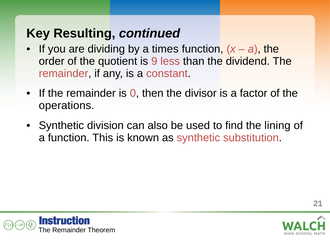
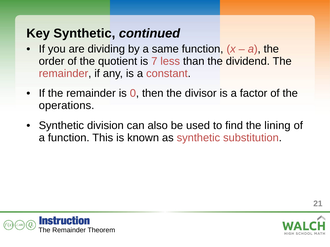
Key Resulting: Resulting -> Synthetic
times: times -> same
9: 9 -> 7
